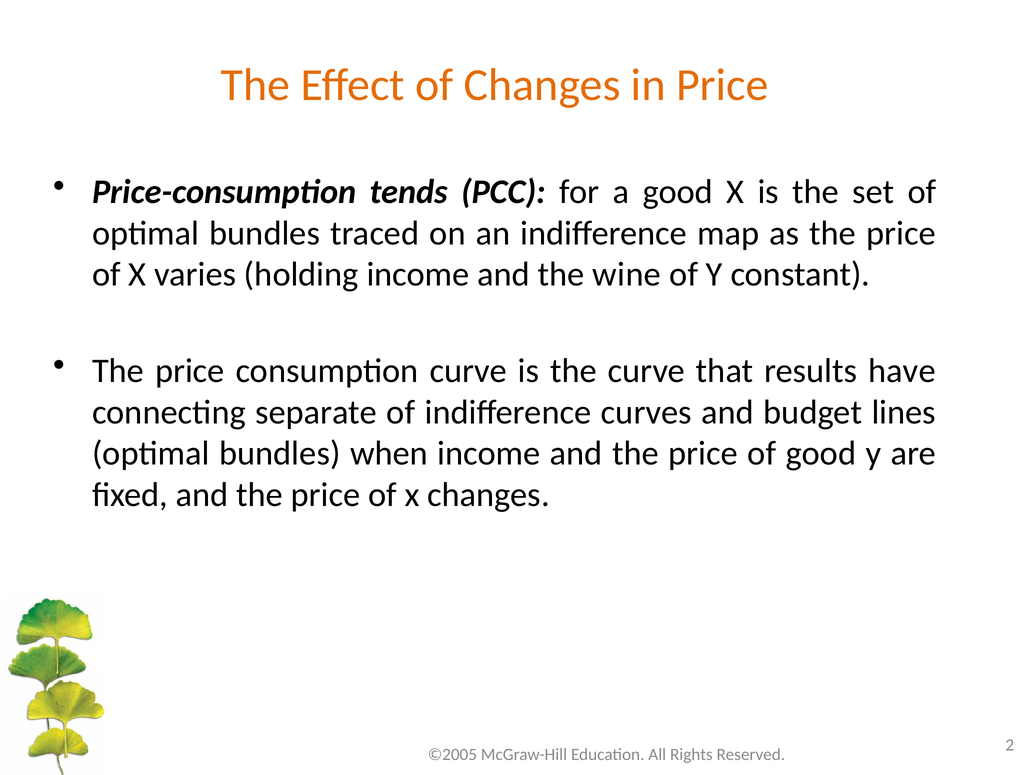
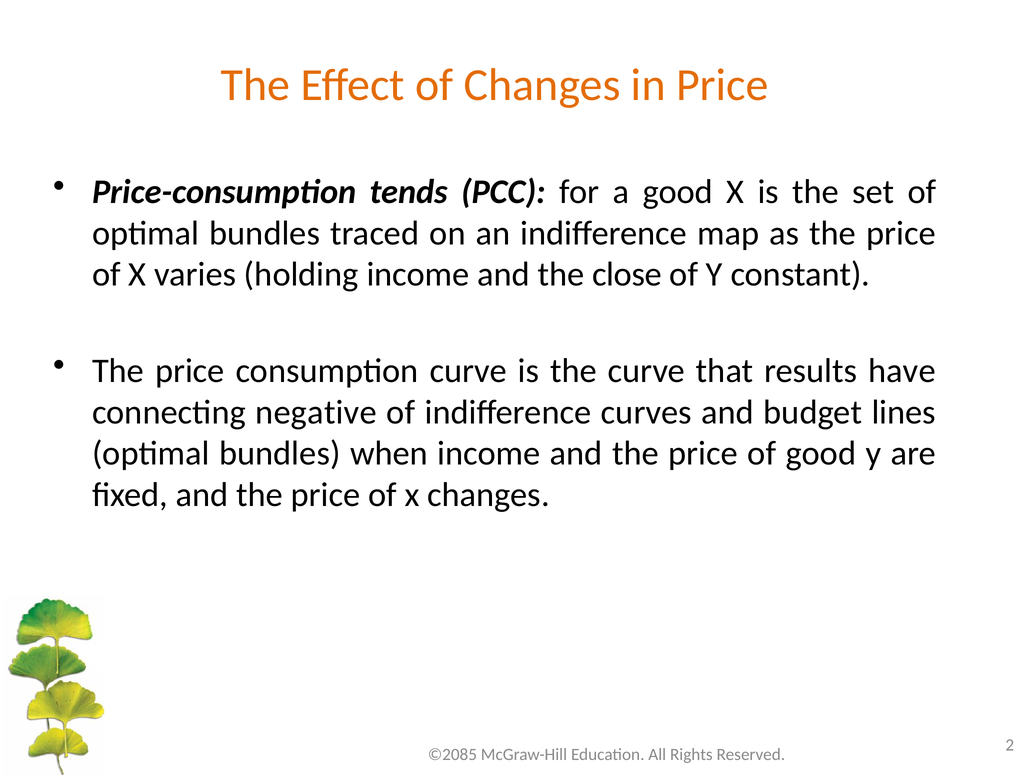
wine: wine -> close
separate: separate -> negative
©2005: ©2005 -> ©2085
